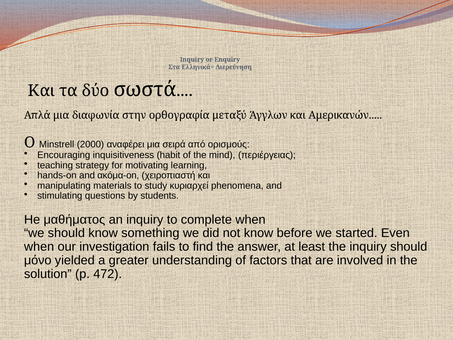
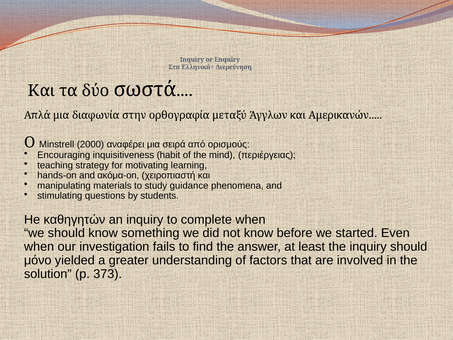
κυριαρχεί: κυριαρχεί -> guidance
μαθήματος: μαθήματος -> καθηγητών
472: 472 -> 373
